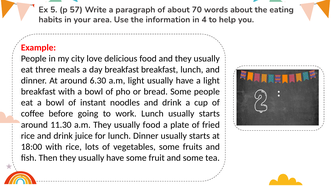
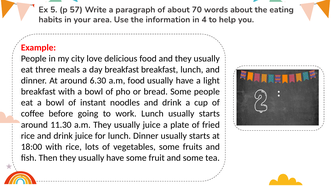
a.m light: light -> food
usually food: food -> juice
